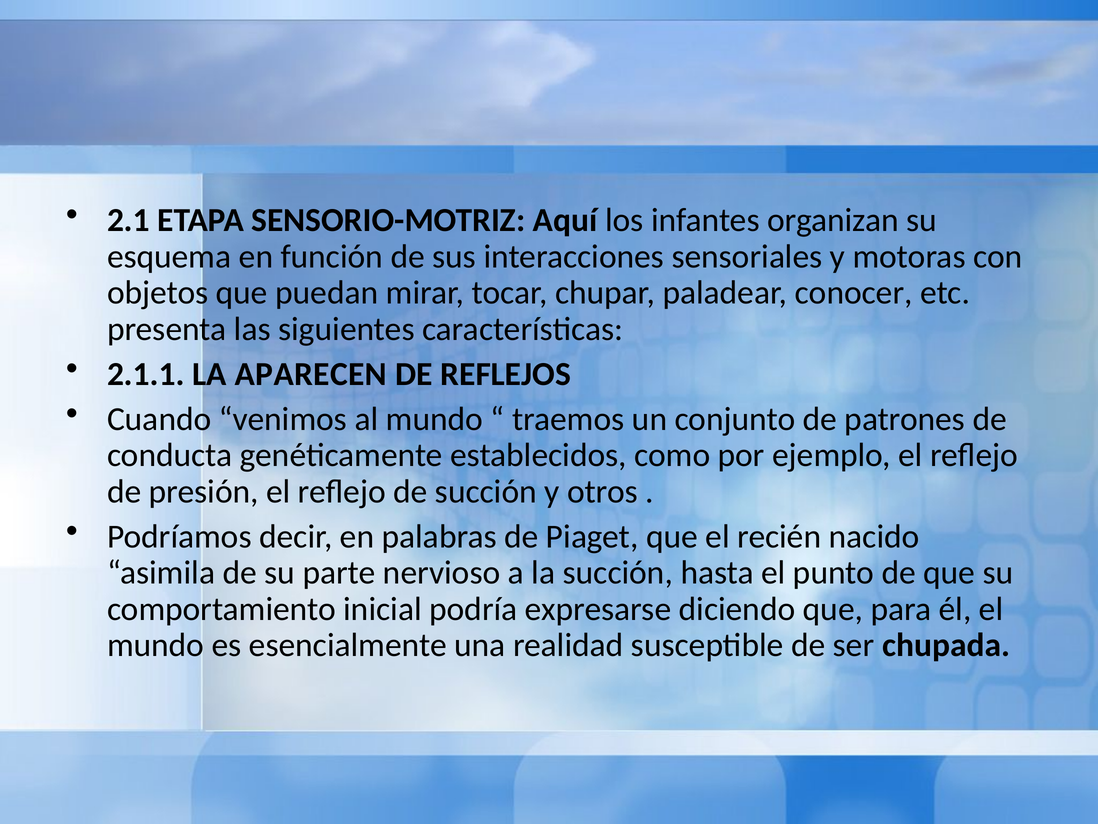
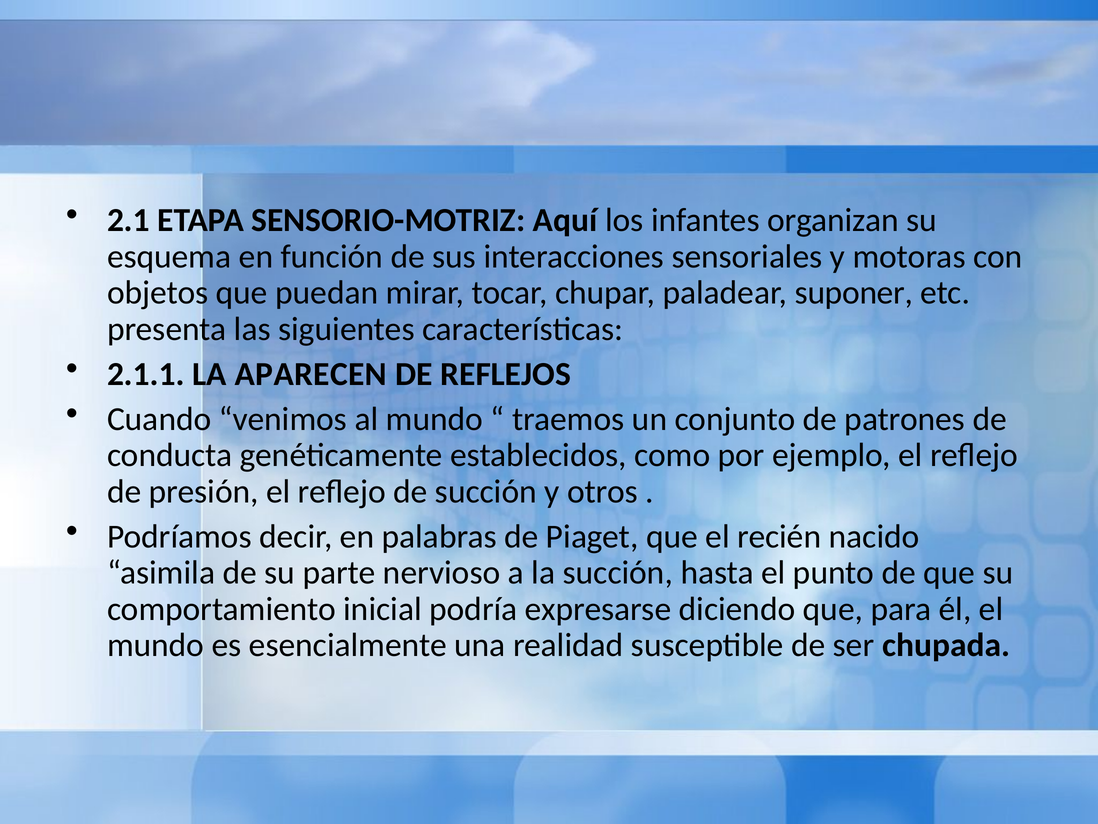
conocer: conocer -> suponer
